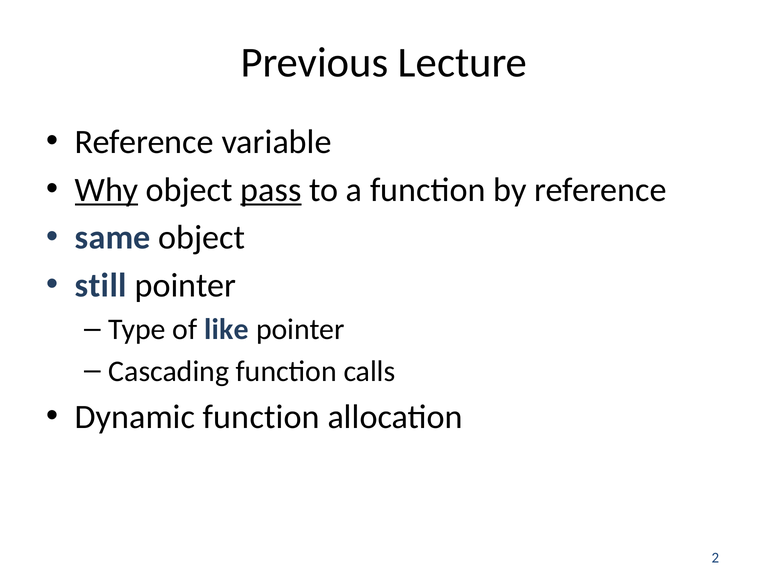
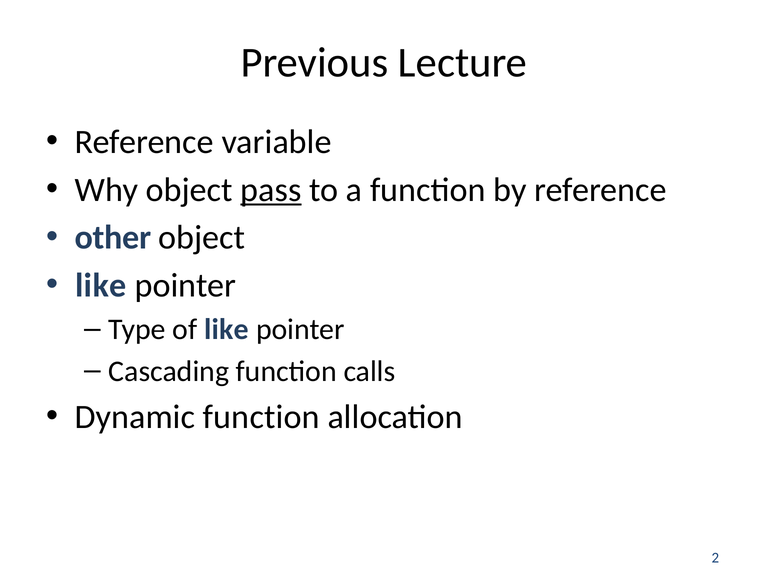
Why underline: present -> none
same: same -> other
still at (101, 285): still -> like
